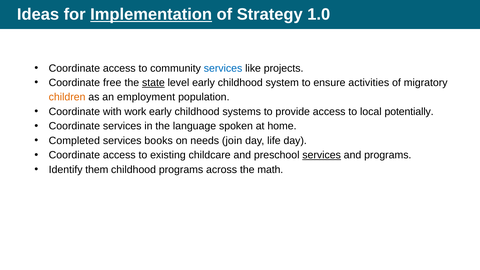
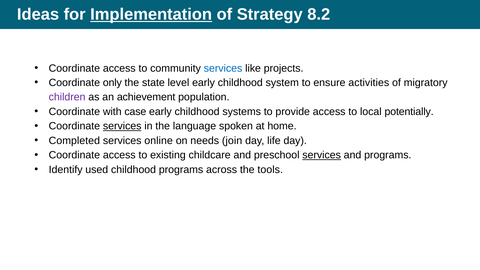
1.0: 1.0 -> 8.2
free: free -> only
state underline: present -> none
children colour: orange -> purple
employment: employment -> achievement
work: work -> case
services at (122, 126) underline: none -> present
books: books -> online
them: them -> used
math: math -> tools
